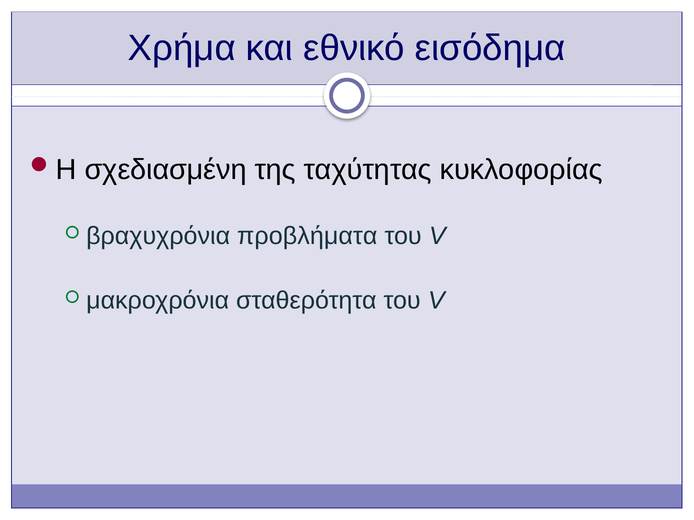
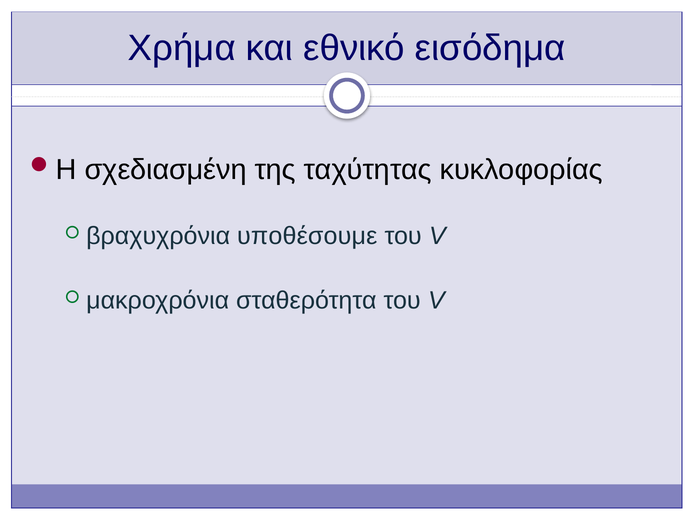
προβλήματα: προβλήματα -> υποθέσουμε
